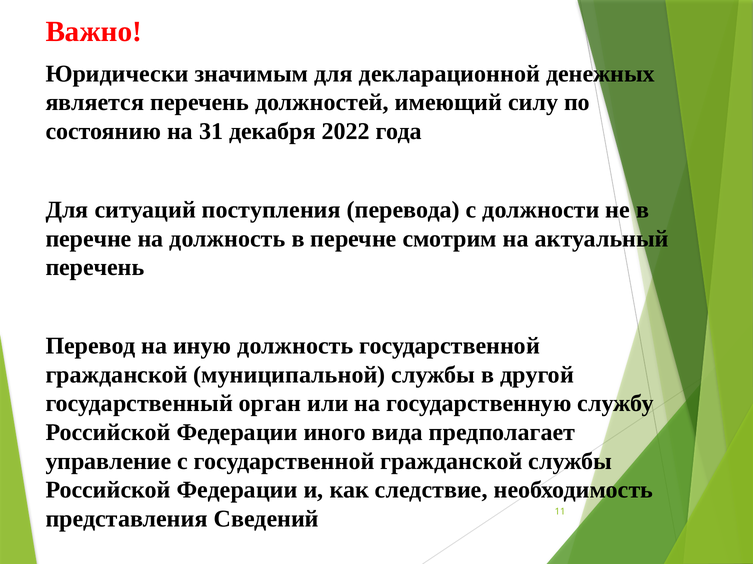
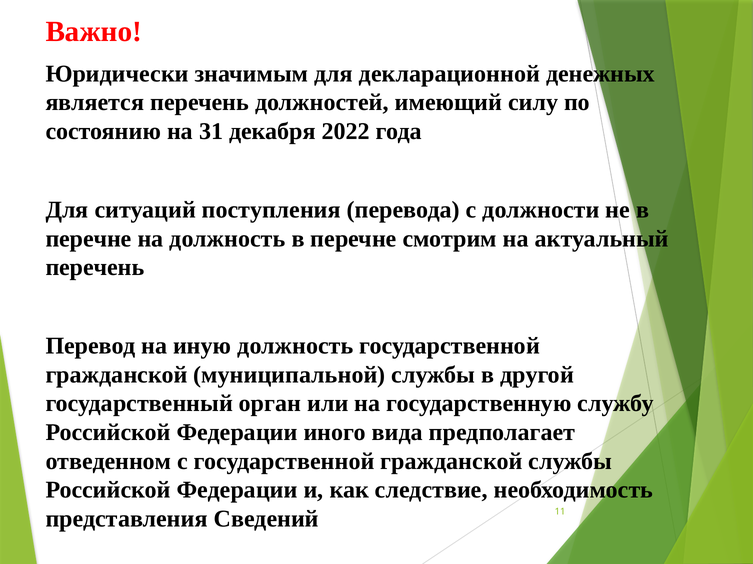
управление: управление -> отведенном
